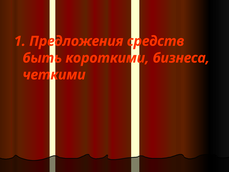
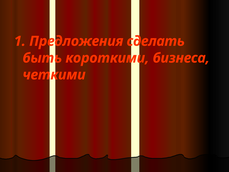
средств: средств -> сделать
